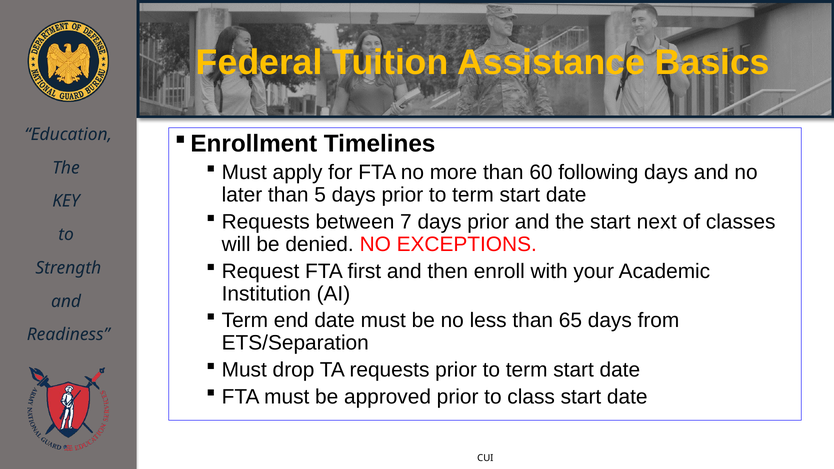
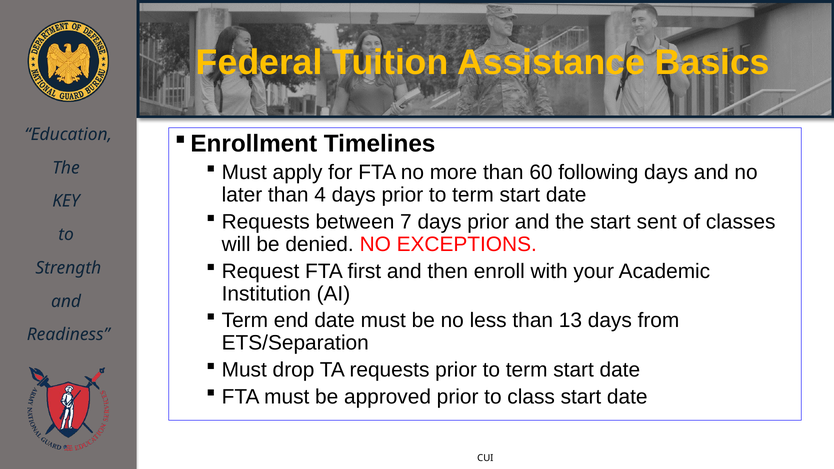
5: 5 -> 4
next: next -> sent
65: 65 -> 13
